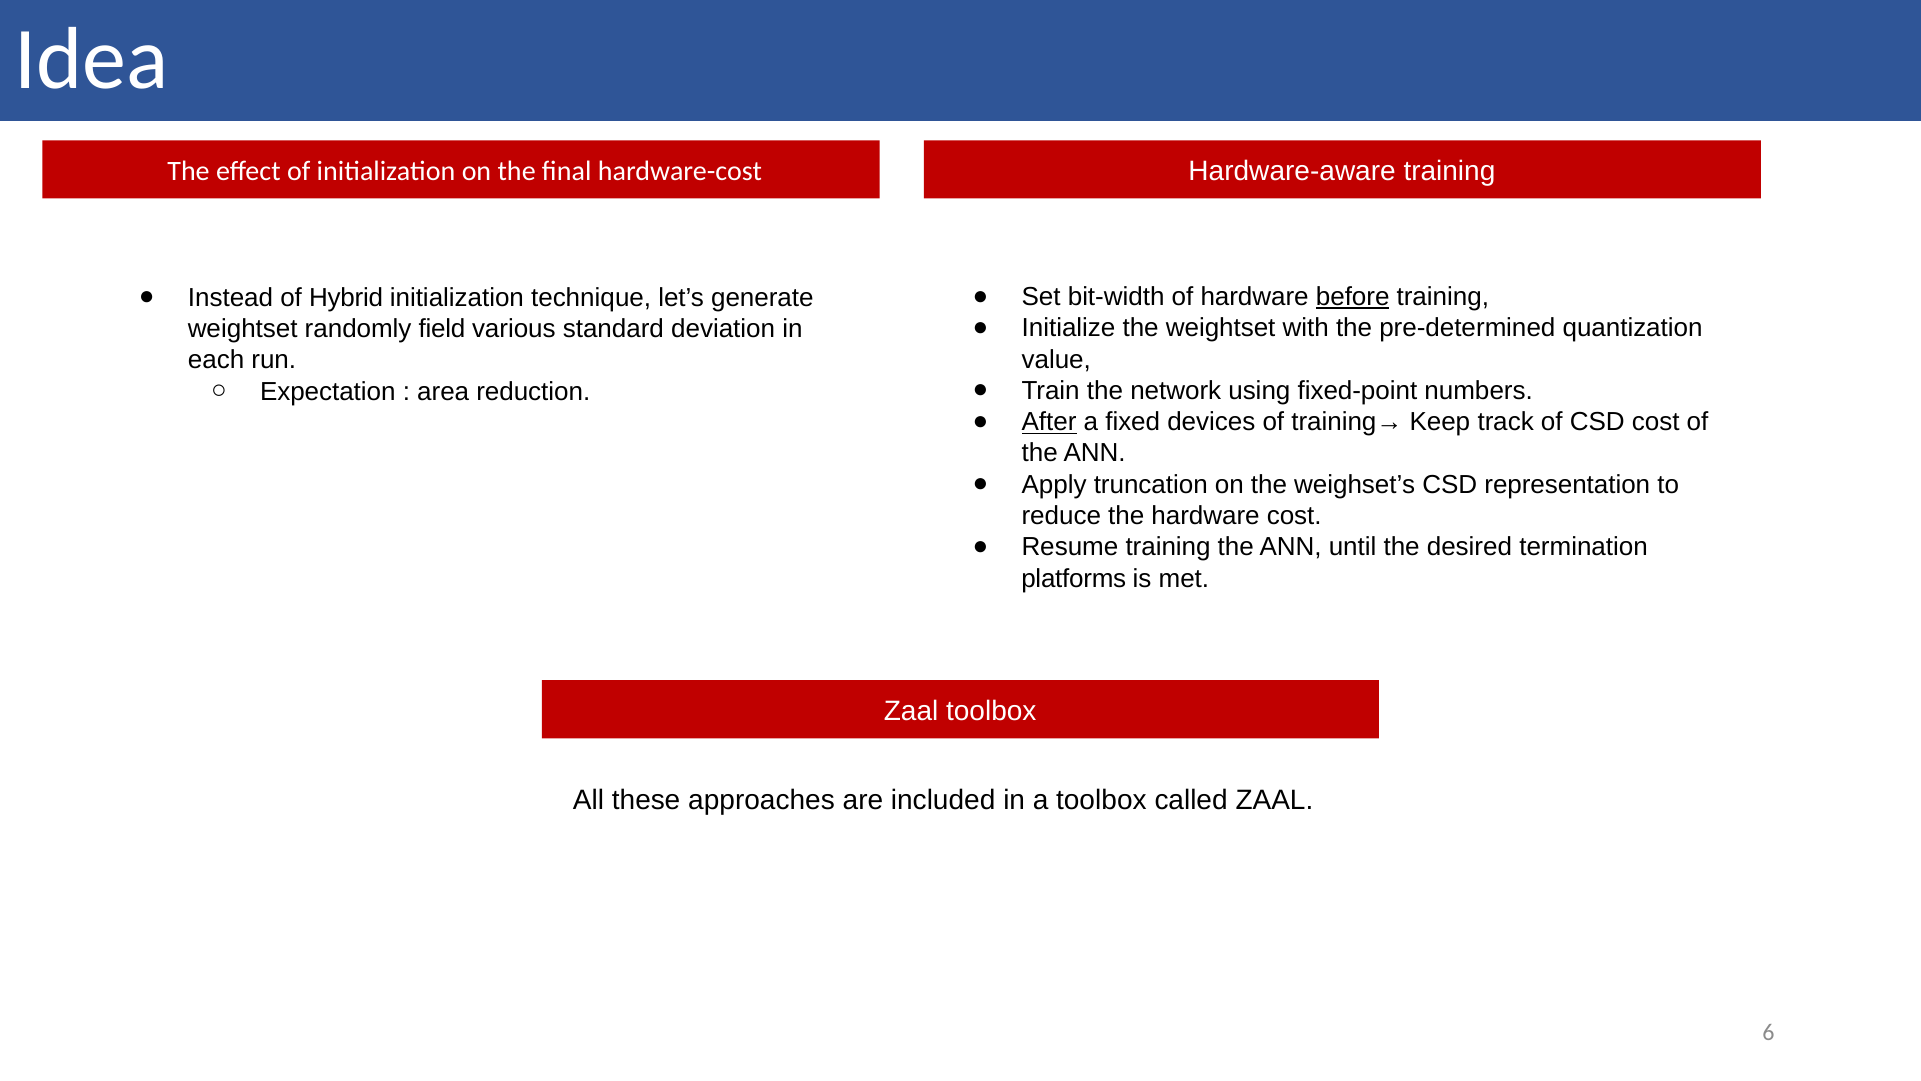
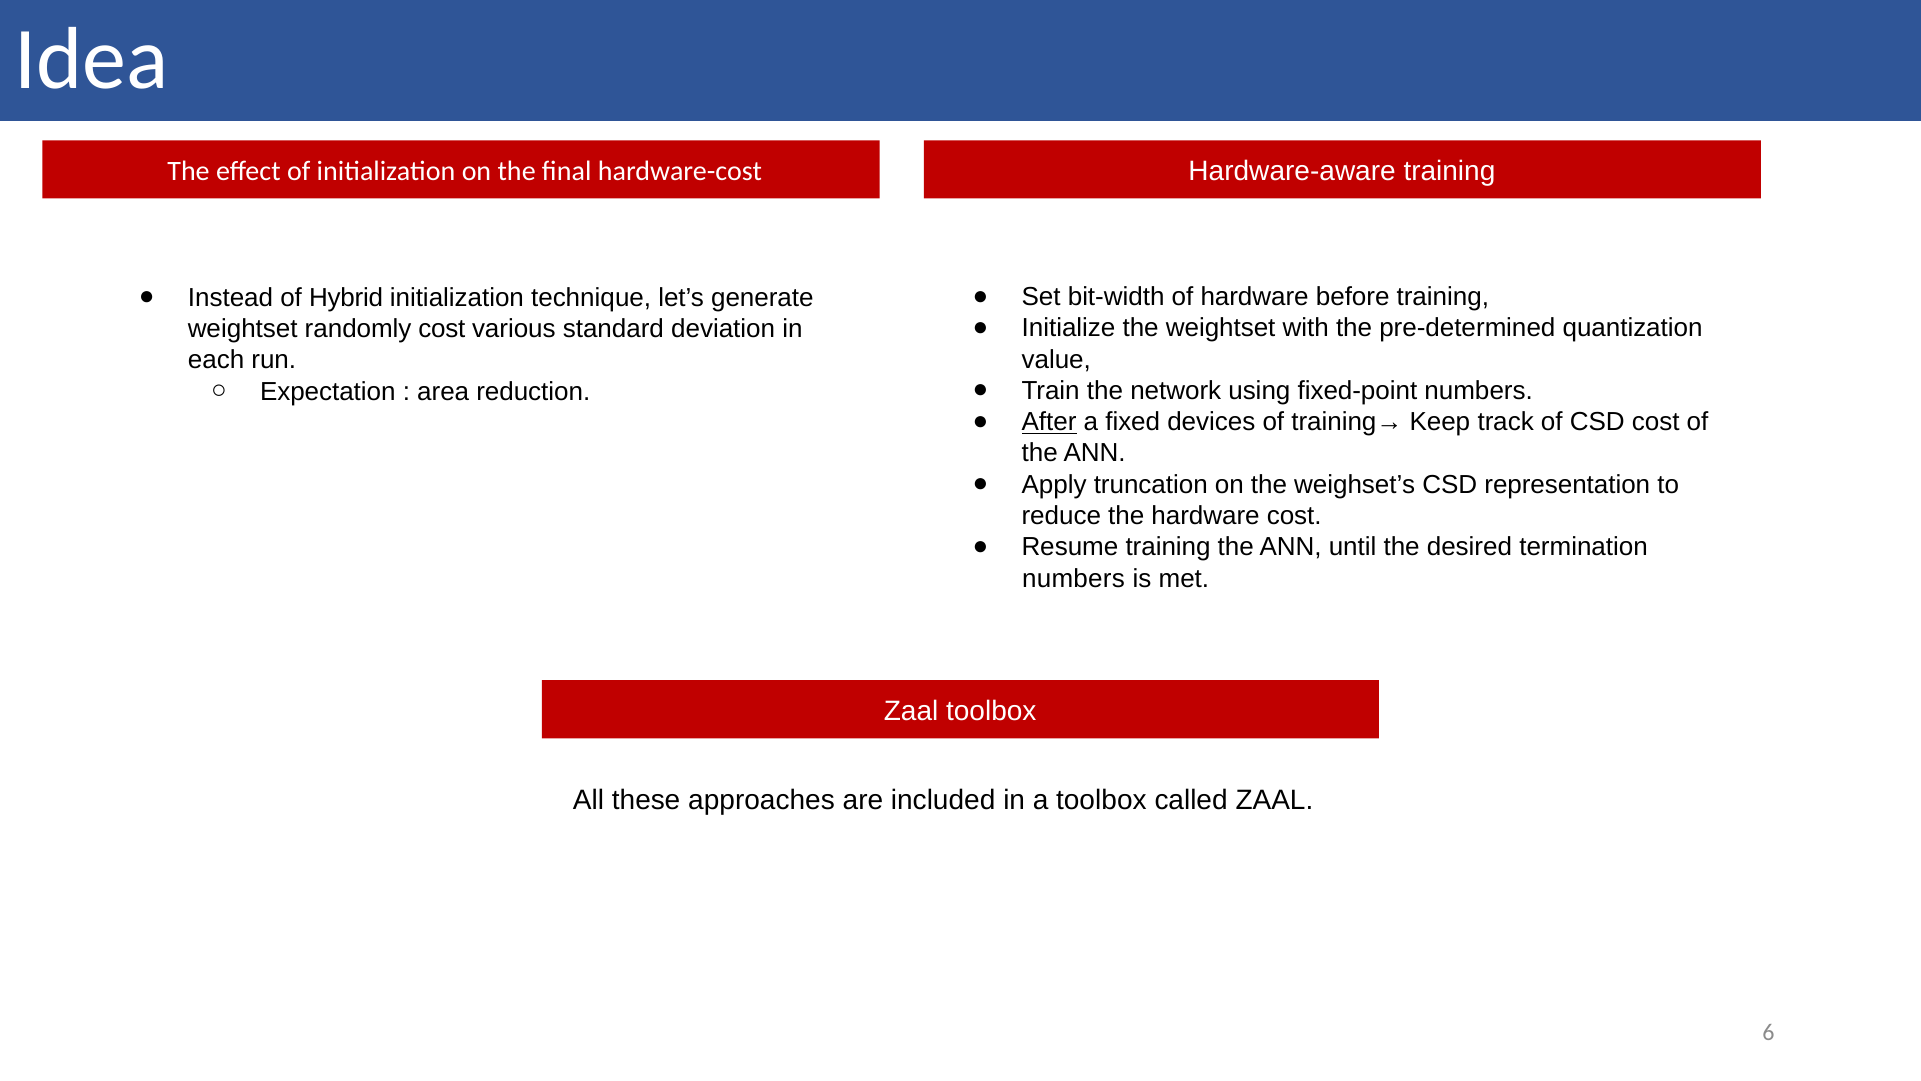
before underline: present -> none
randomly field: field -> cost
platforms at (1074, 578): platforms -> numbers
